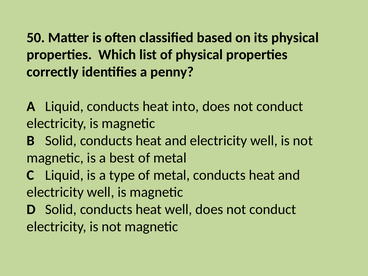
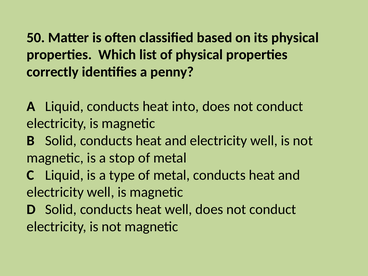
best: best -> stop
